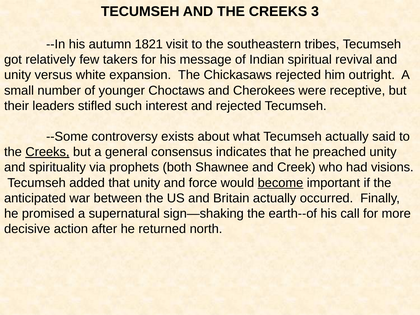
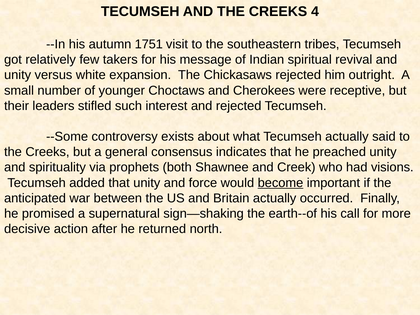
3: 3 -> 4
1821: 1821 -> 1751
Creeks at (47, 152) underline: present -> none
